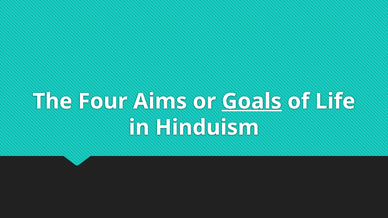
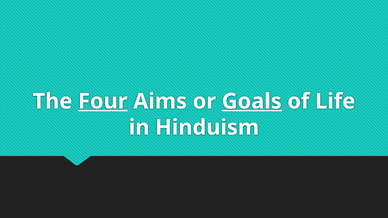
Four underline: none -> present
